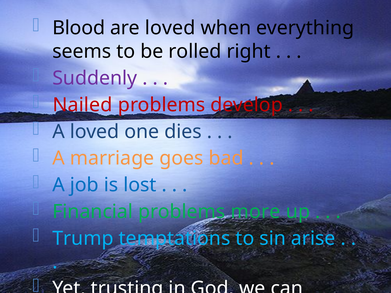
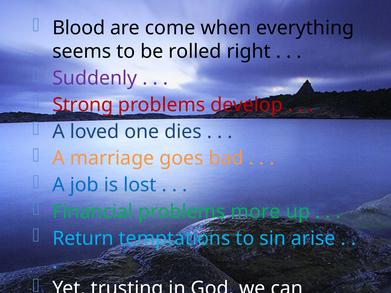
are loved: loved -> come
Nailed: Nailed -> Strong
Trump: Trump -> Return
